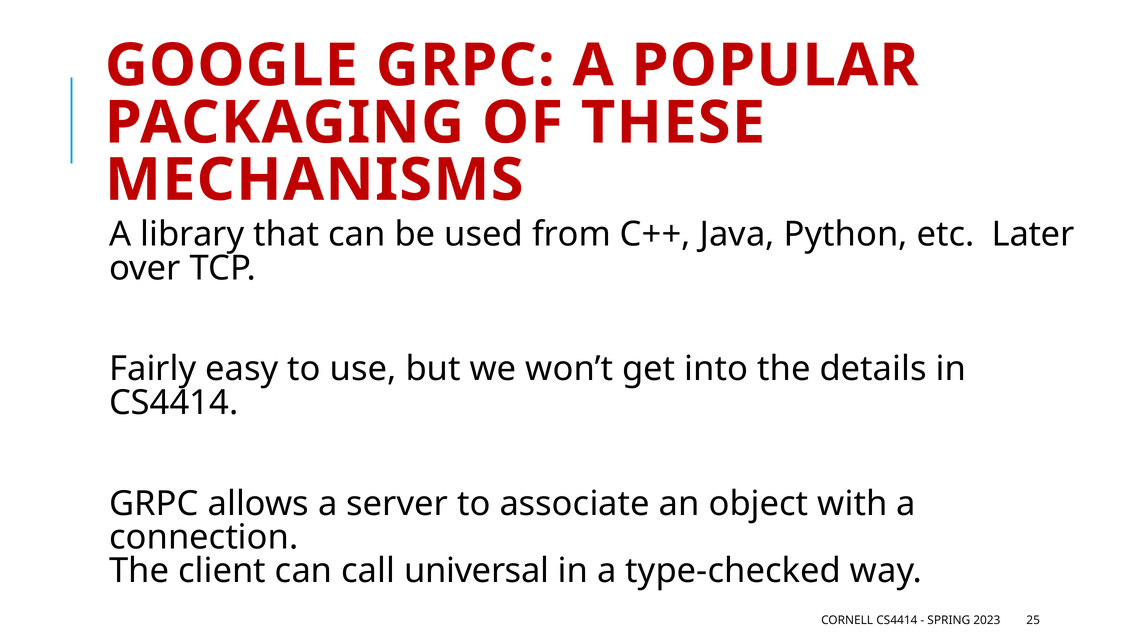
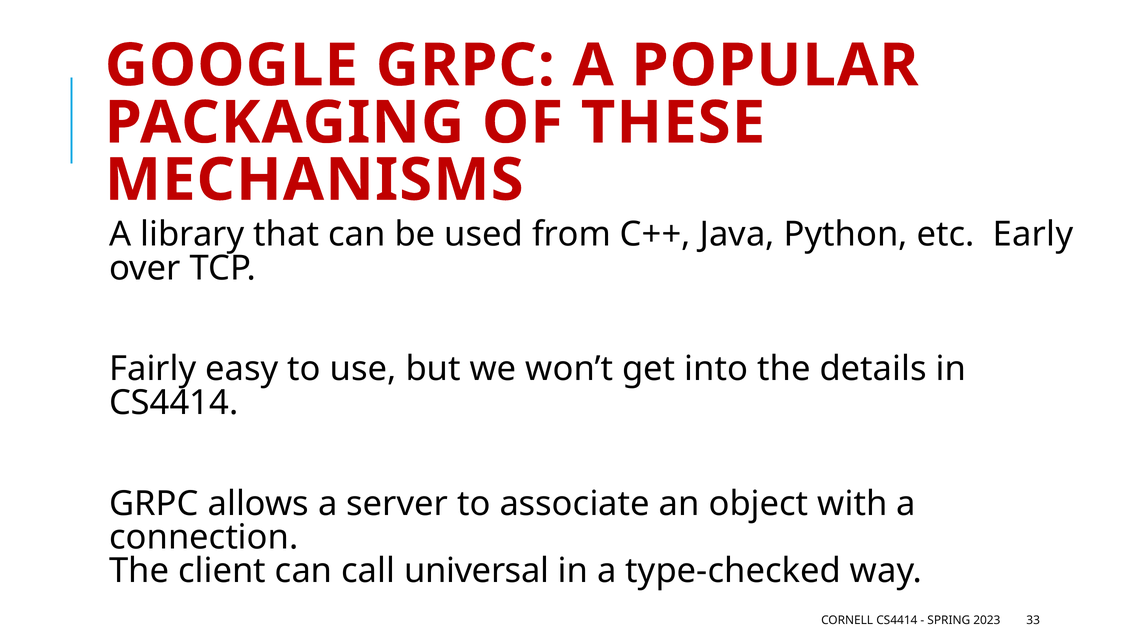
Later: Later -> Early
25: 25 -> 33
